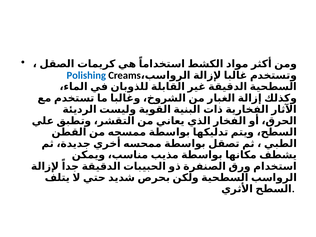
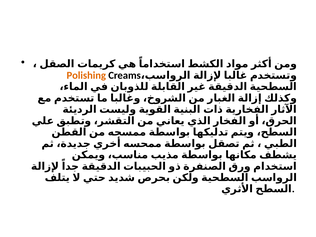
Polishing colour: blue -> orange
